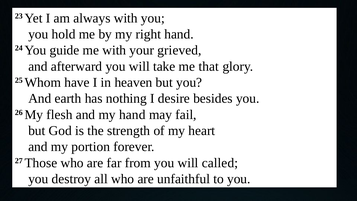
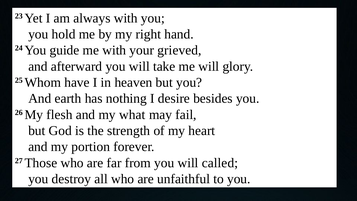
me that: that -> will
my hand: hand -> what
